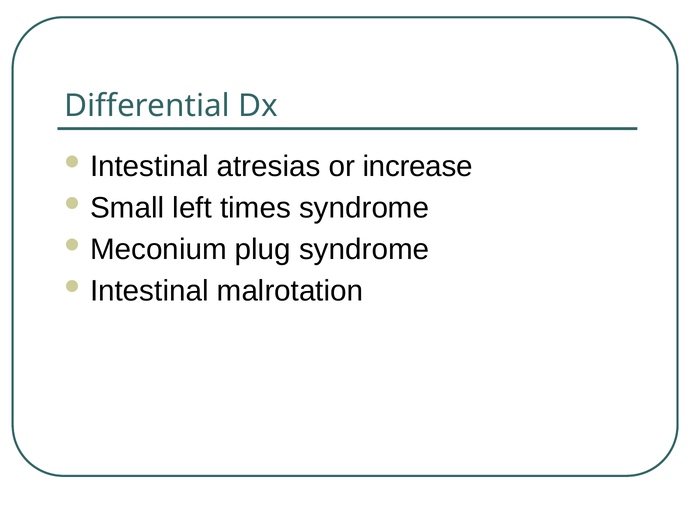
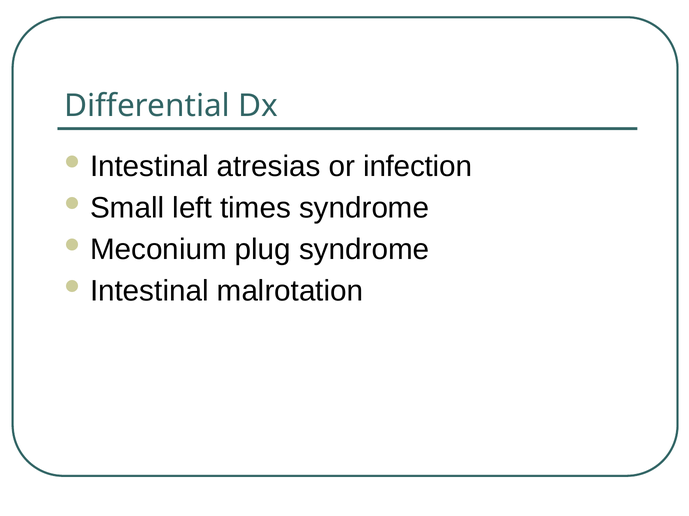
increase: increase -> infection
